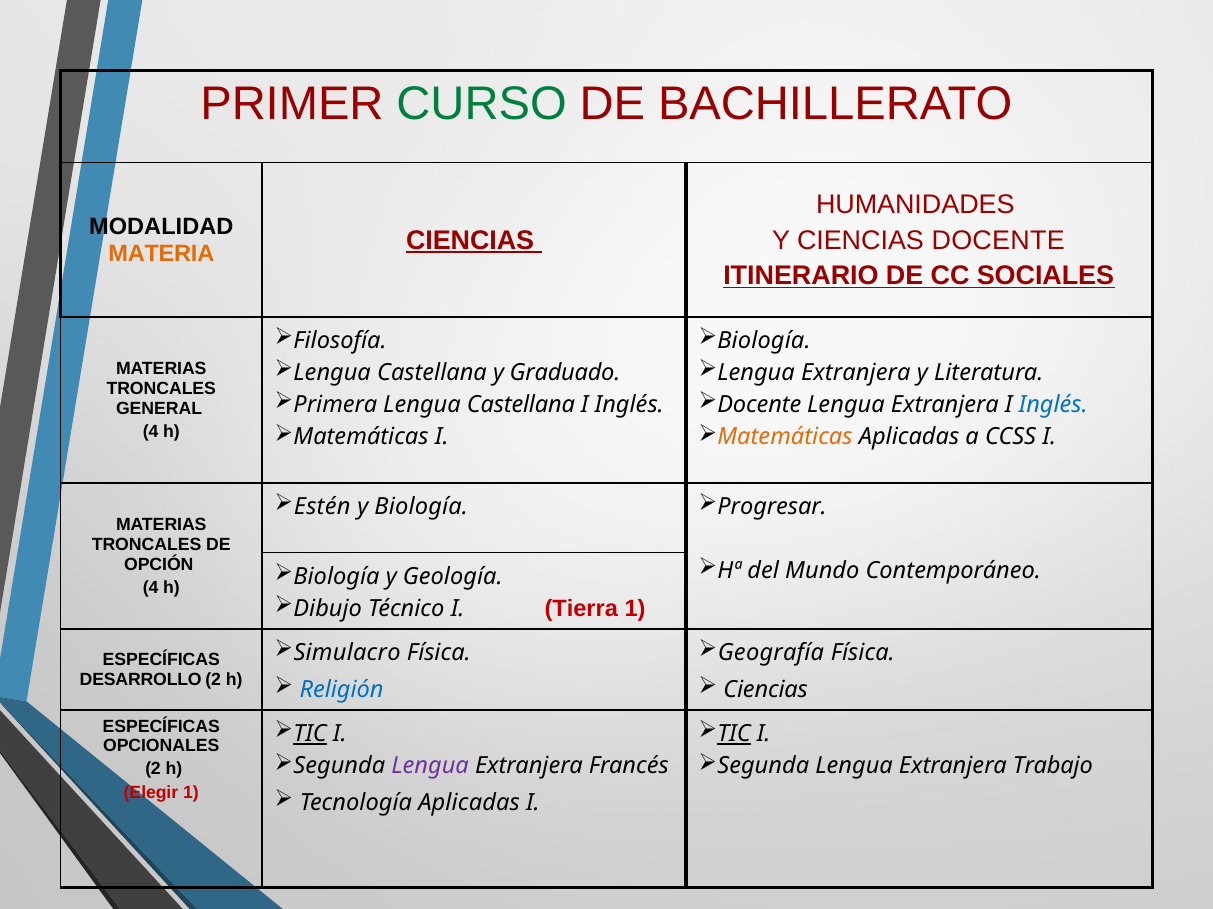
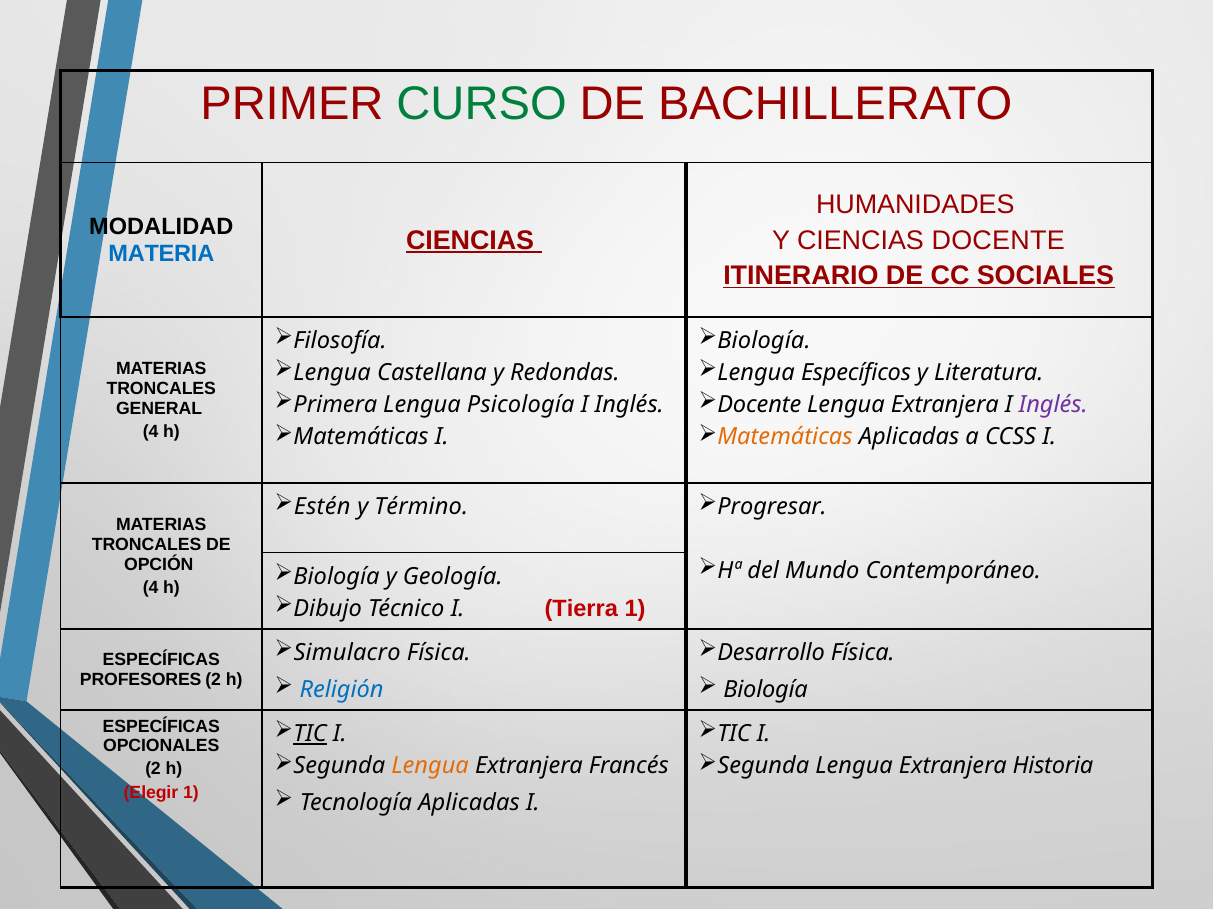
MATERIA colour: orange -> blue
Graduado: Graduado -> Redondas
Extranjera at (856, 373): Extranjera -> Específicos
Primera Lengua Castellana: Castellana -> Psicología
Inglés at (1053, 405) colour: blue -> purple
y Biología: Biología -> Término
Geografía: Geografía -> Desarrollo
DESARROLLO: DESARROLLO -> PROFESORES
Ciencias at (766, 690): Ciencias -> Biología
TIC at (734, 734) underline: present -> none
Lengua at (430, 766) colour: purple -> orange
Trabajo: Trabajo -> Historia
